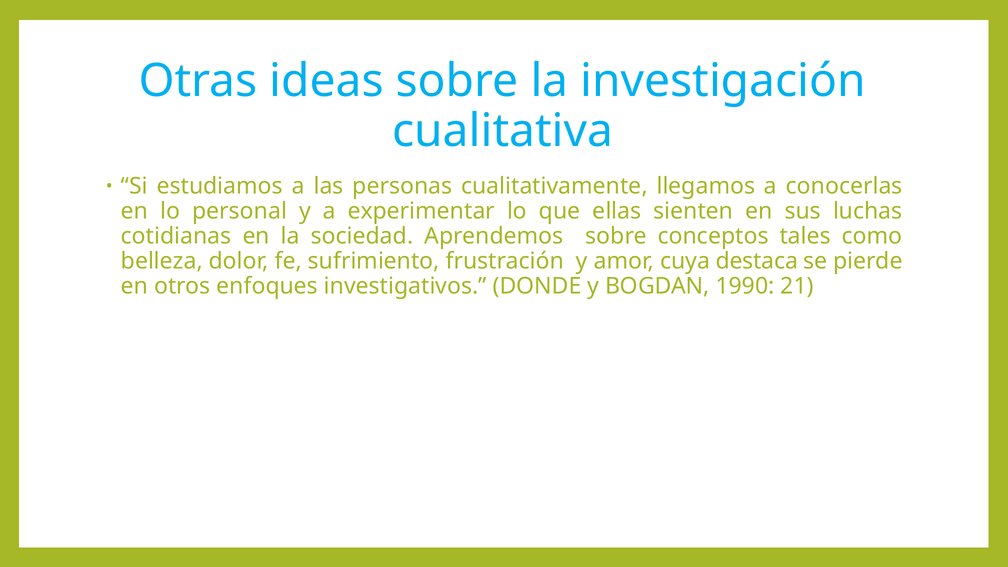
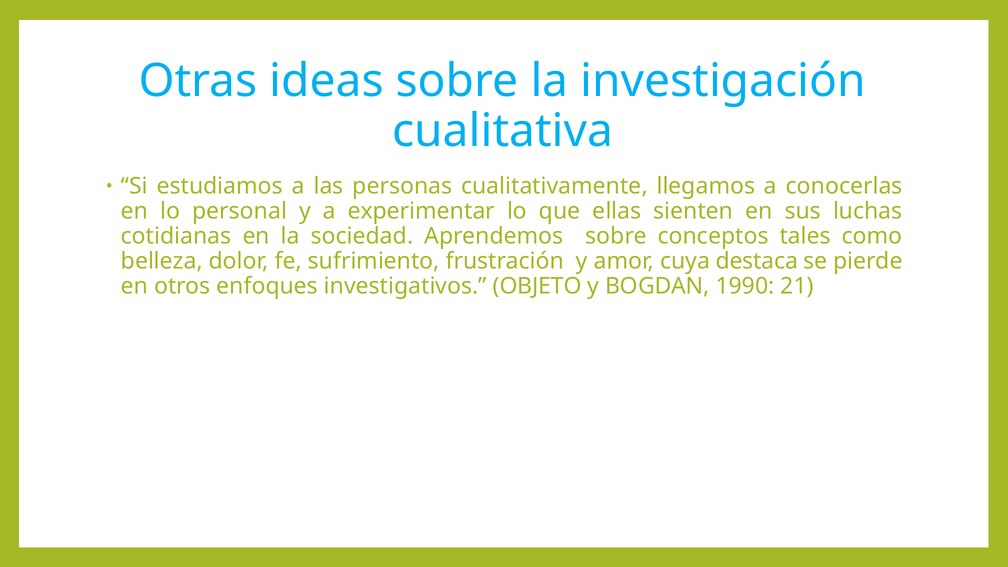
DONDE: DONDE -> OBJETO
